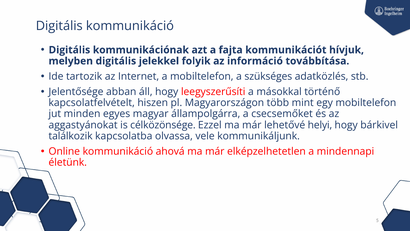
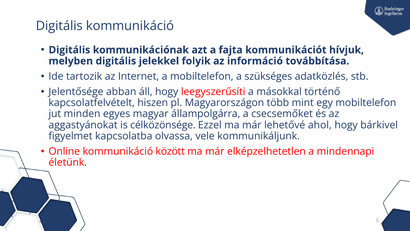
helyi: helyi -> ahol
találkozik: találkozik -> figyelmet
ahová: ahová -> között
